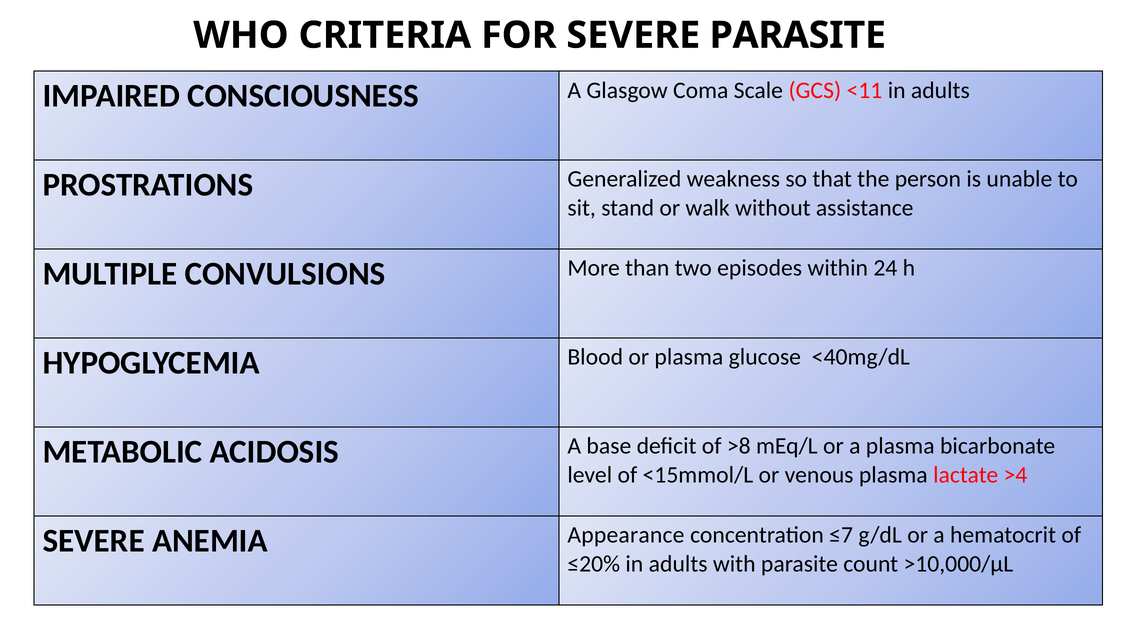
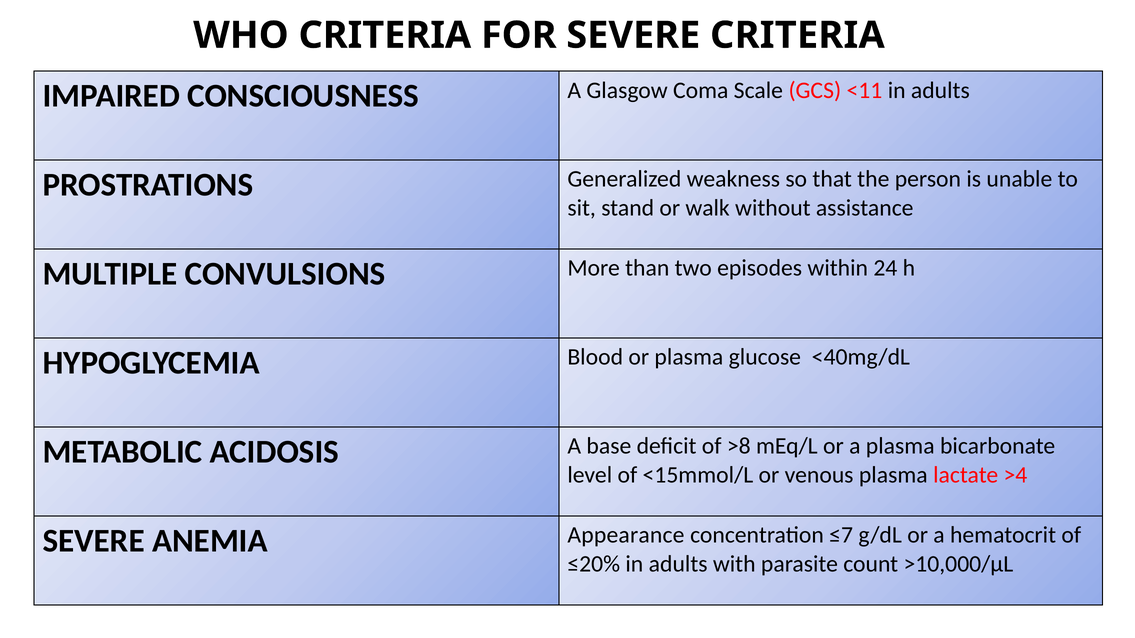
SEVERE PARASITE: PARASITE -> CRITERIA
